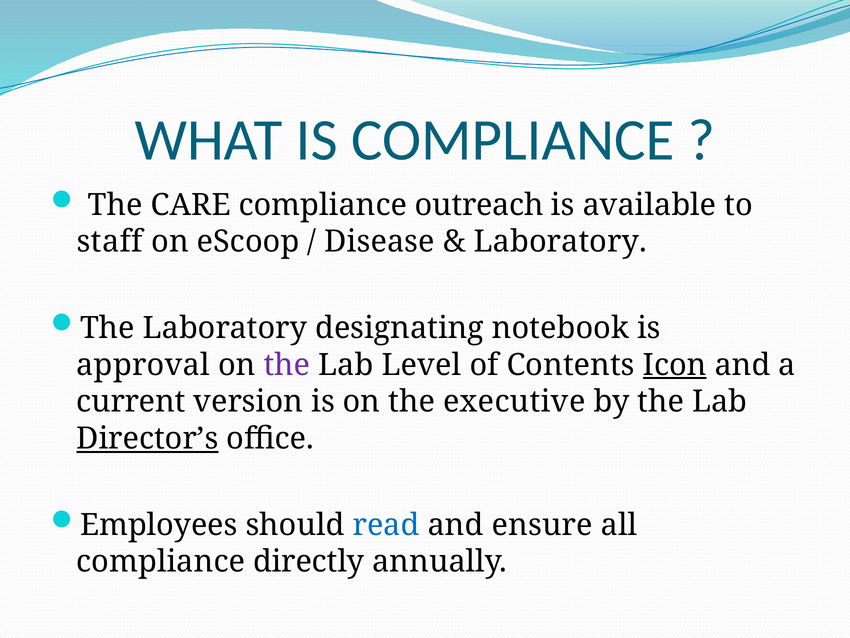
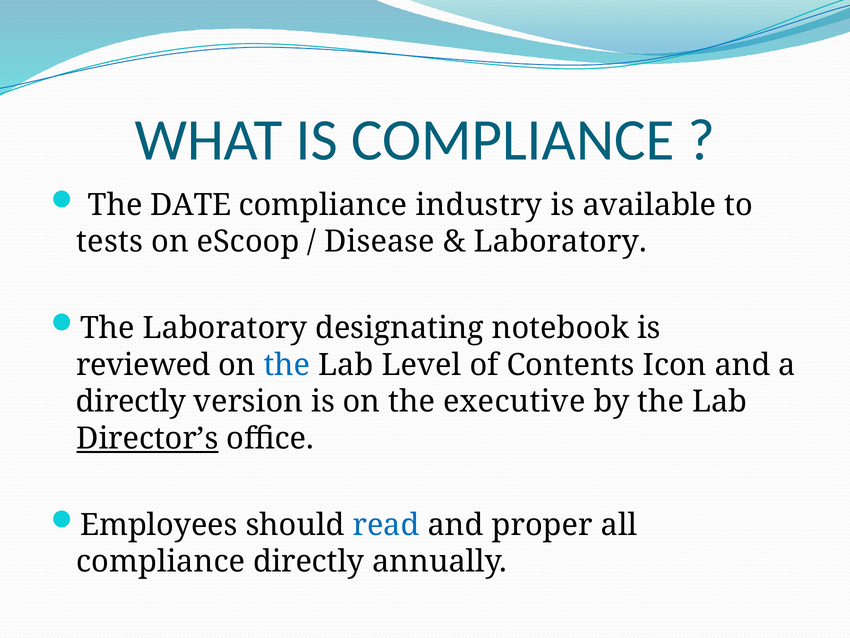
CARE: CARE -> DATE
outreach: outreach -> industry
staff: staff -> tests
approval: approval -> reviewed
the at (287, 365) colour: purple -> blue
Icon underline: present -> none
current at (131, 402): current -> directly
ensure: ensure -> proper
